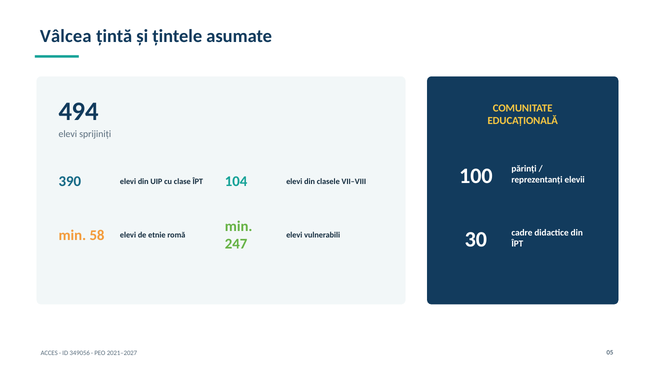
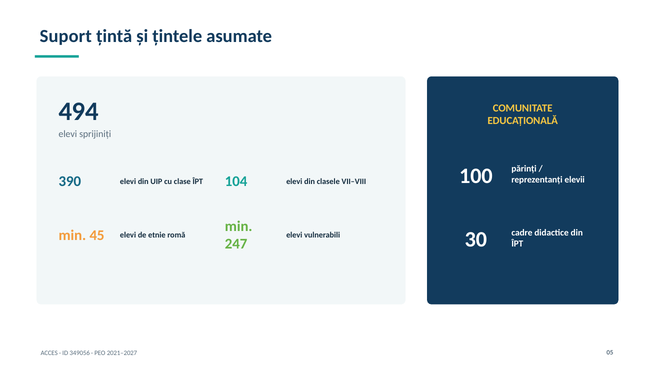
Vâlcea: Vâlcea -> Suport
58: 58 -> 45
